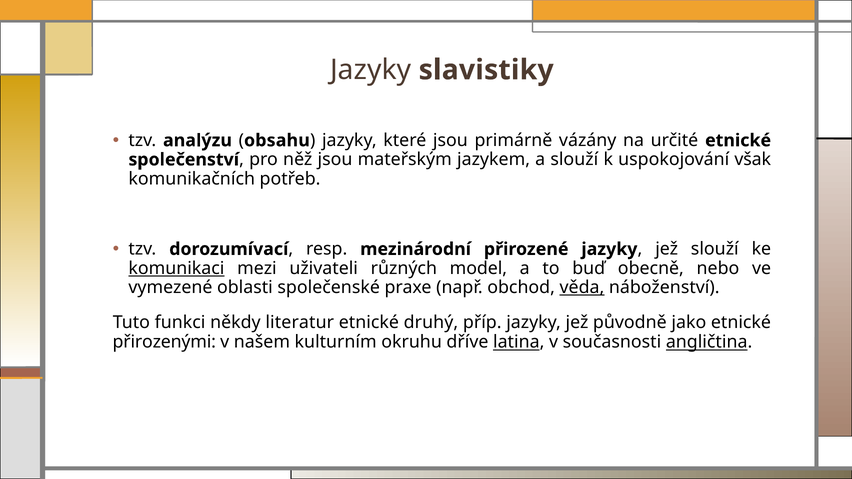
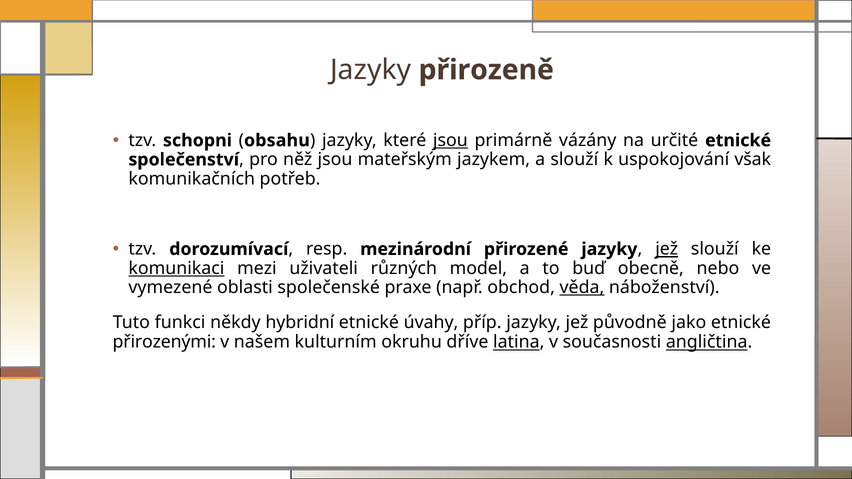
slavistiky: slavistiky -> přirozeně
analýzu: analýzu -> schopni
jsou at (450, 141) underline: none -> present
jež at (667, 249) underline: none -> present
literatur: literatur -> hybridní
druhý: druhý -> úvahy
